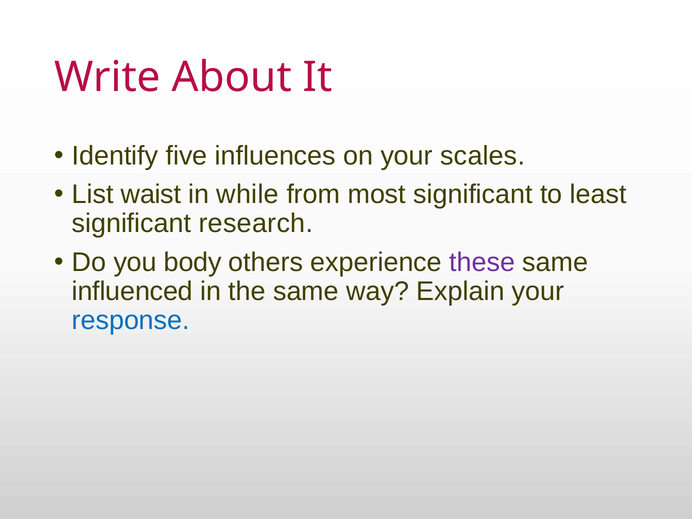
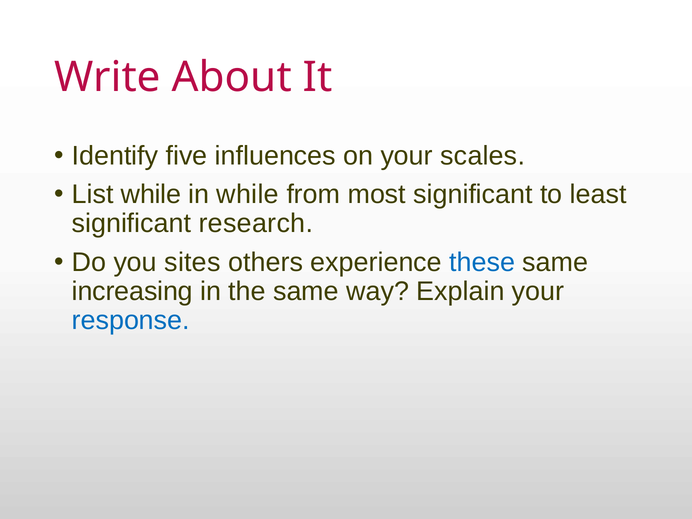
List waist: waist -> while
body: body -> sites
these colour: purple -> blue
influenced: influenced -> increasing
